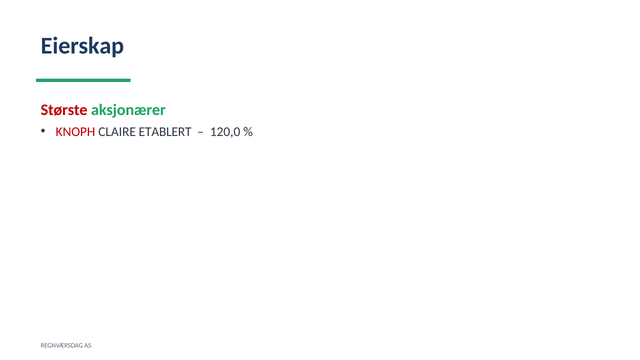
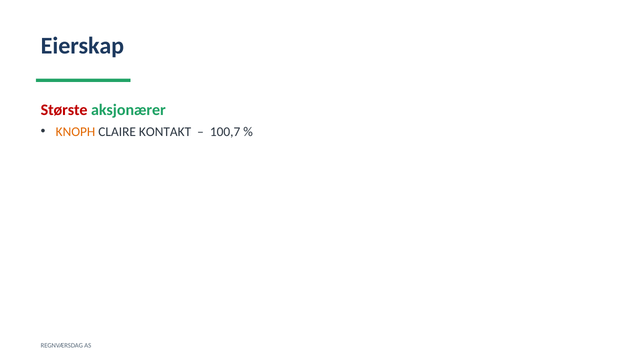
KNOPH colour: red -> orange
ETABLERT: ETABLERT -> KONTAKT
120,0: 120,0 -> 100,7
